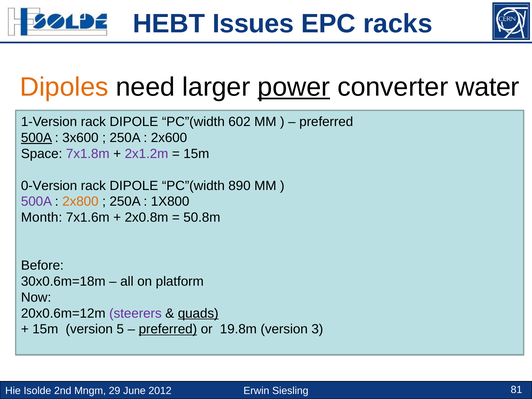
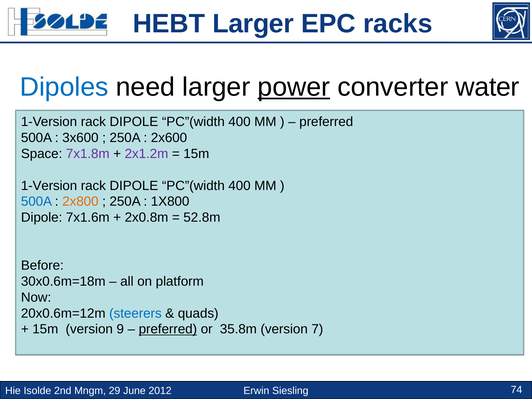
HEBT Issues: Issues -> Larger
Dipoles colour: orange -> blue
602 at (239, 122): 602 -> 400
500A at (36, 138) underline: present -> none
0-Version at (49, 186): 0-Version -> 1-Version
890 at (239, 186): 890 -> 400
500A at (36, 202) colour: purple -> blue
Month at (42, 218): Month -> Dipole
50.8m: 50.8m -> 52.8m
steerers colour: purple -> blue
quads underline: present -> none
5: 5 -> 9
19.8m: 19.8m -> 35.8m
3: 3 -> 7
81: 81 -> 74
